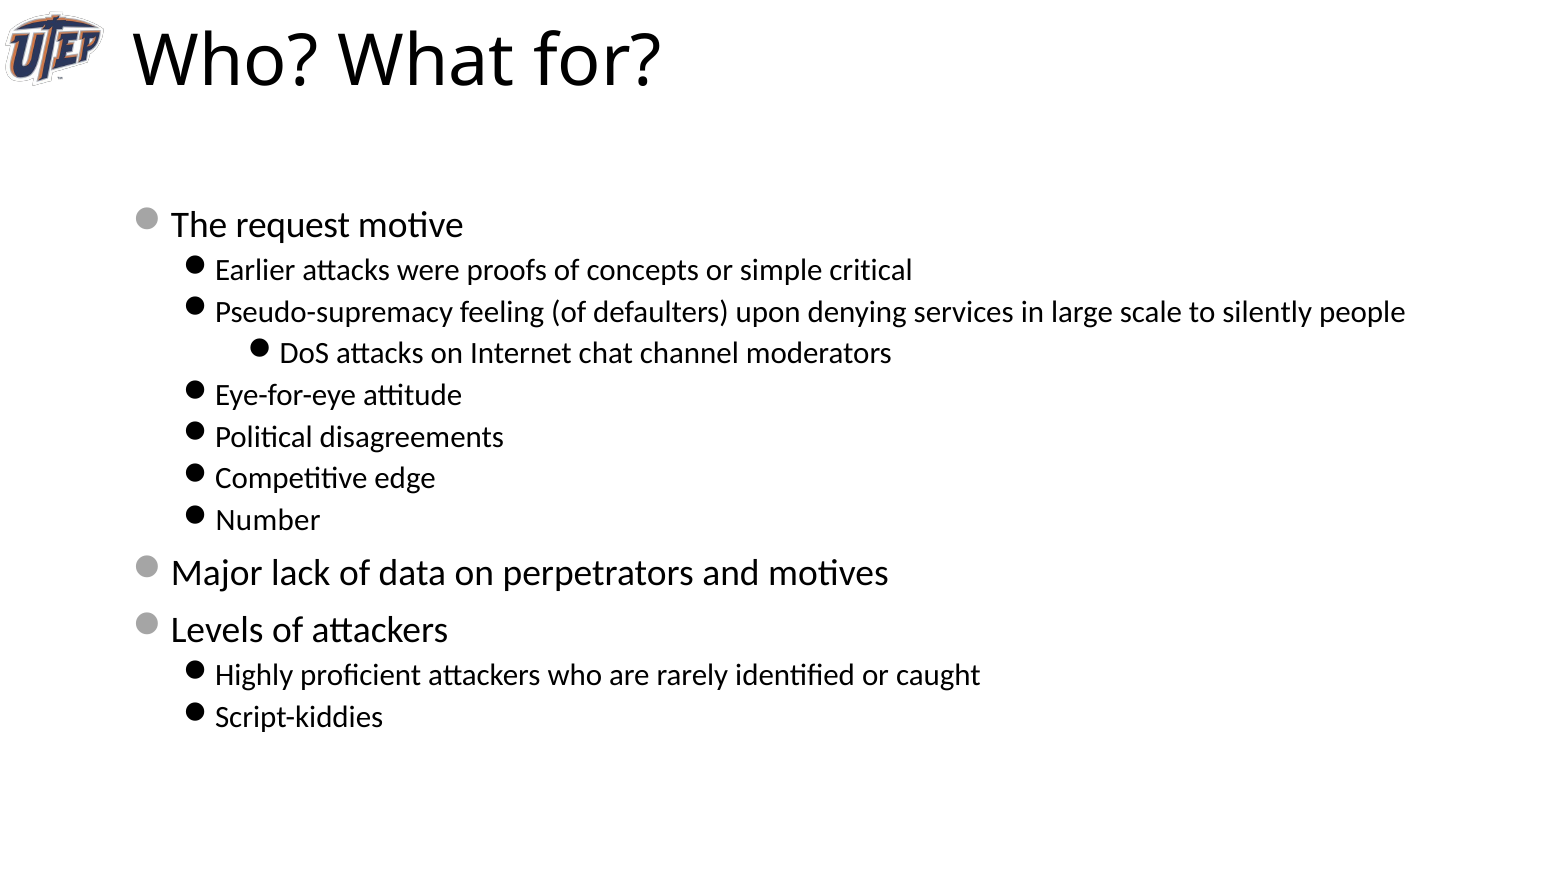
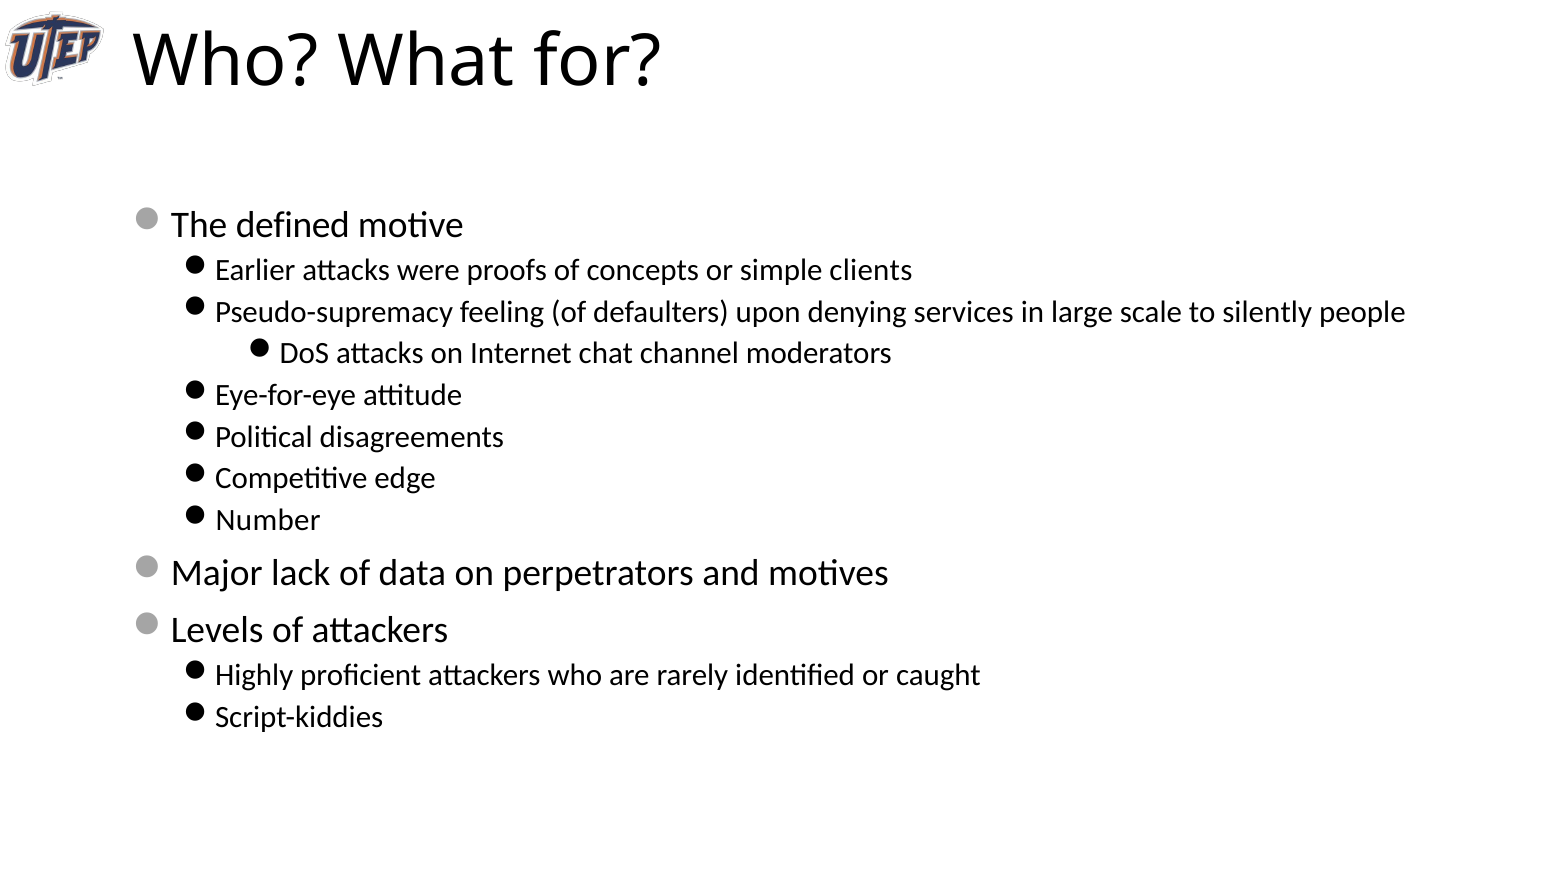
request: request -> defined
critical: critical -> clients
